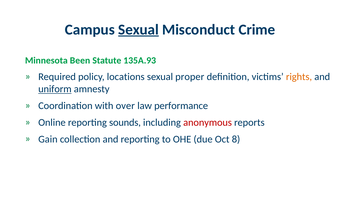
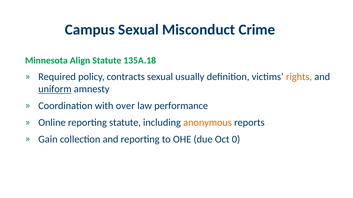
Sexual at (139, 30) underline: present -> none
Been: Been -> Align
135A.93: 135A.93 -> 135A.18
locations: locations -> contracts
proper: proper -> usually
reporting sounds: sounds -> statute
anonymous colour: red -> orange
8: 8 -> 0
